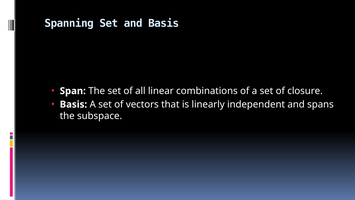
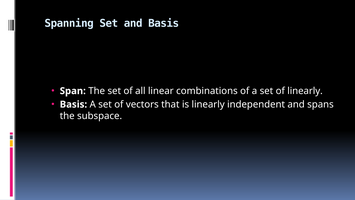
of closure: closure -> linearly
